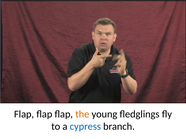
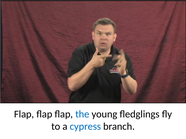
the colour: orange -> blue
